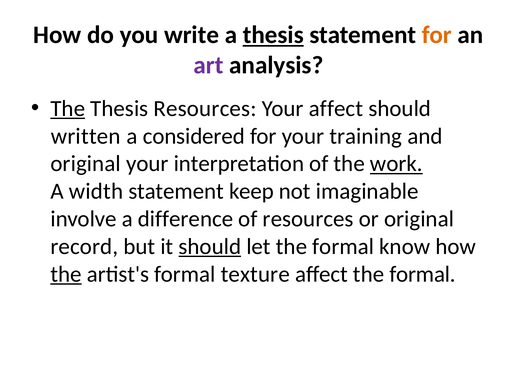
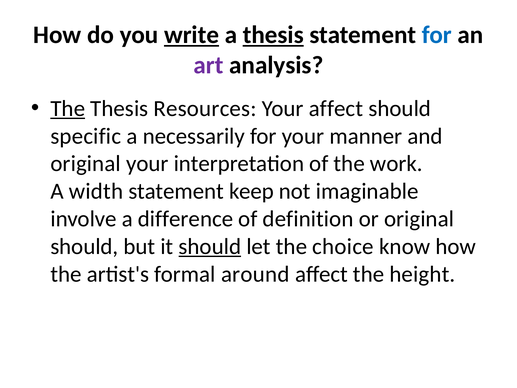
write underline: none -> present
for at (437, 35) colour: orange -> blue
written: written -> specific
considered: considered -> necessarily
training: training -> manner
work underline: present -> none
of resources: resources -> definition
record at (84, 246): record -> should
let the formal: formal -> choice
the at (66, 274) underline: present -> none
texture: texture -> around
affect the formal: formal -> height
